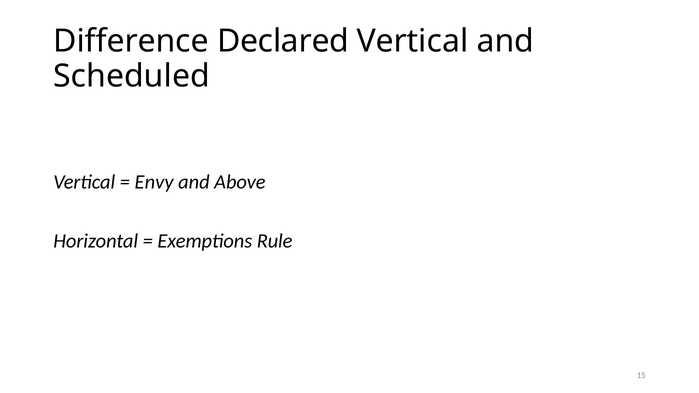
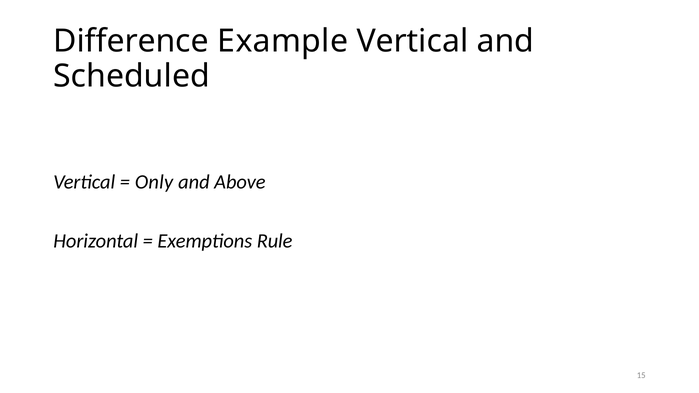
Declared: Declared -> Example
Envy: Envy -> Only
